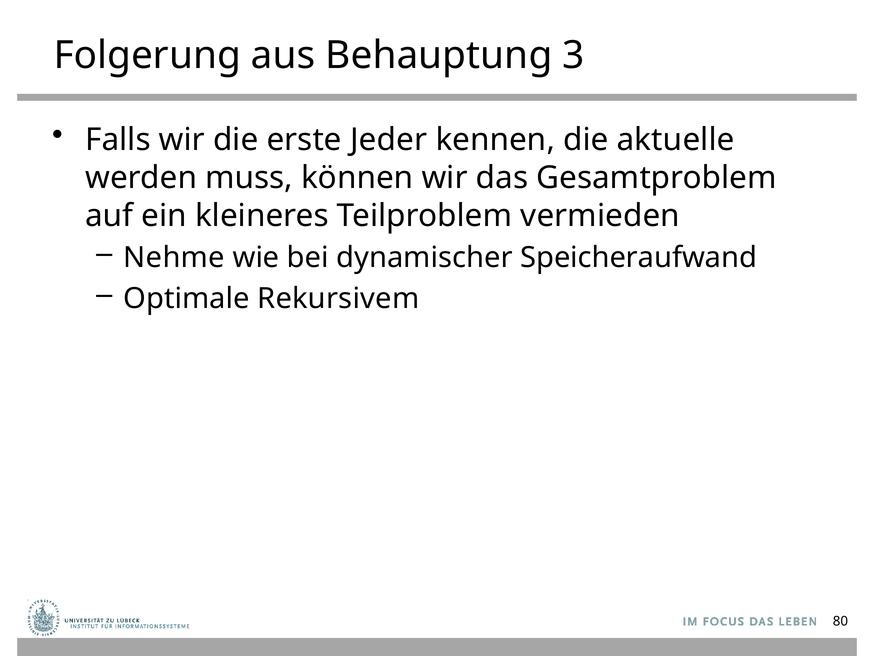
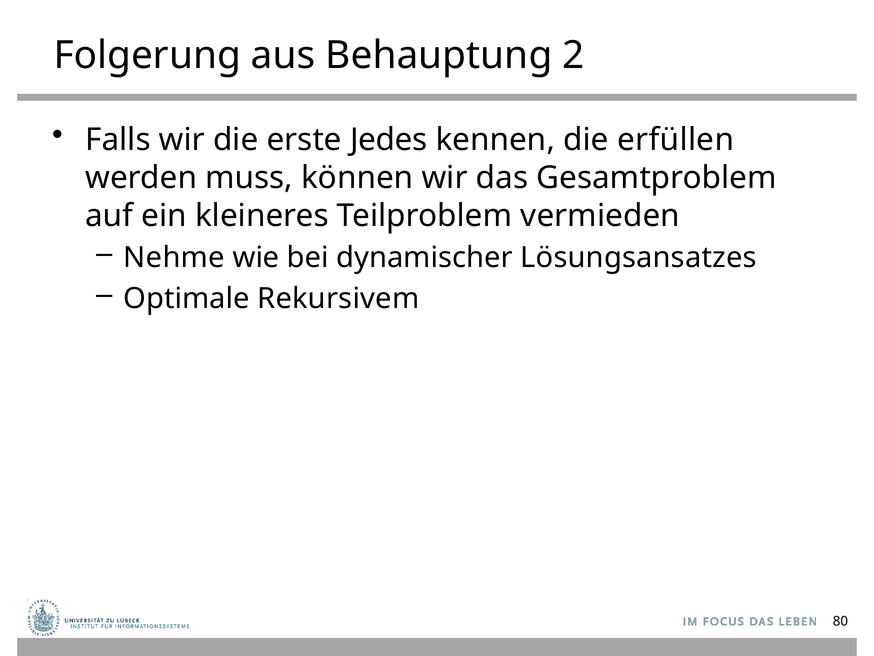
3: 3 -> 2
Jeder: Jeder -> Jedes
aktuelle: aktuelle -> erfüllen
Speicheraufwand: Speicheraufwand -> Lösungsansatzes
